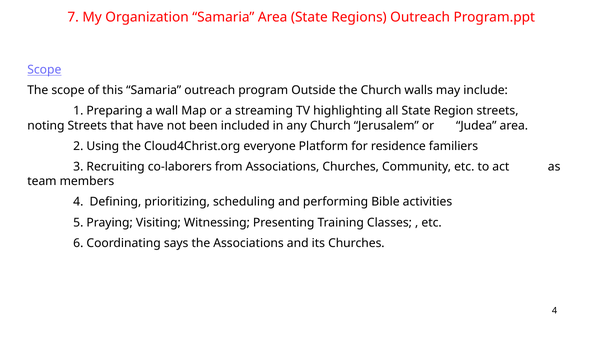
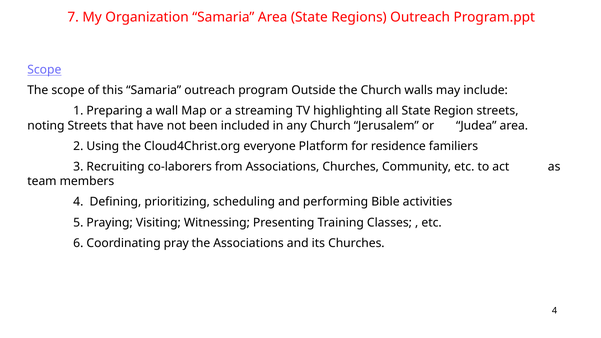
says: says -> pray
